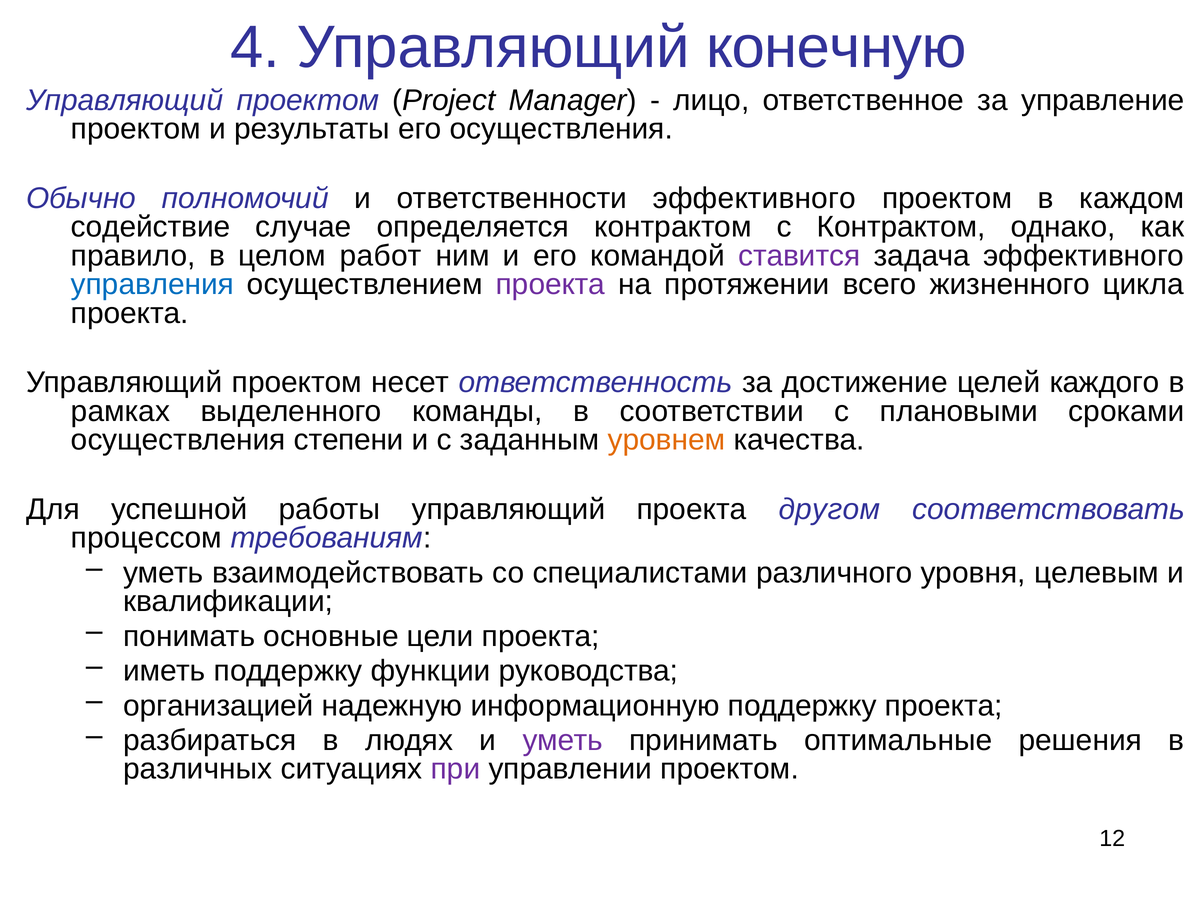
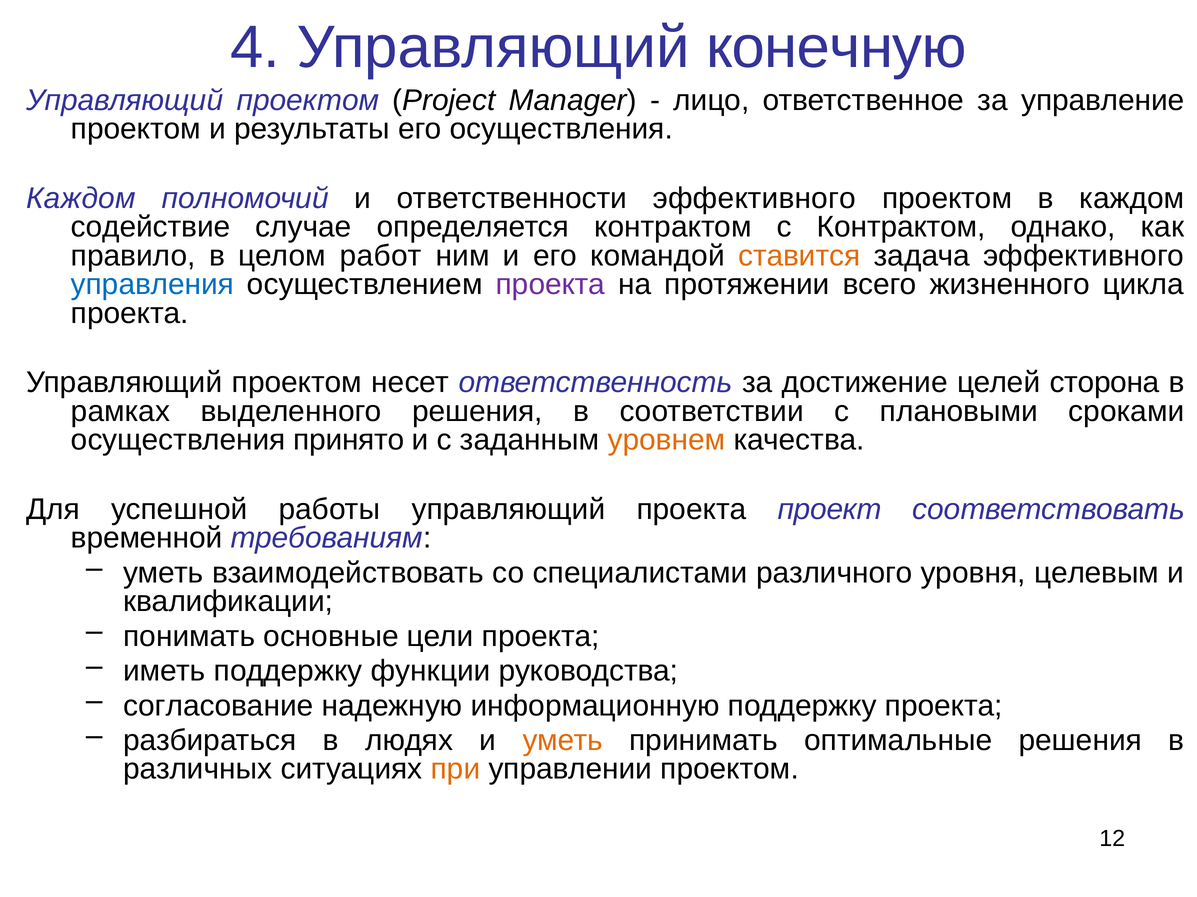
Обычно at (81, 199): Обычно -> Каждом
ставится colour: purple -> orange
каждого: каждого -> сторона
выделенного команды: команды -> решения
степени: степени -> принято
другом: другом -> проект
процессом: процессом -> временной
организацией: организацией -> согласование
уметь at (563, 741) colour: purple -> orange
при colour: purple -> orange
